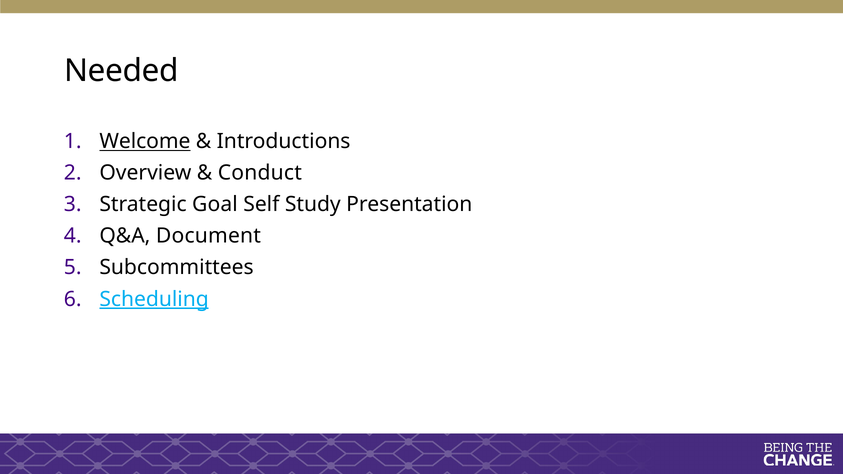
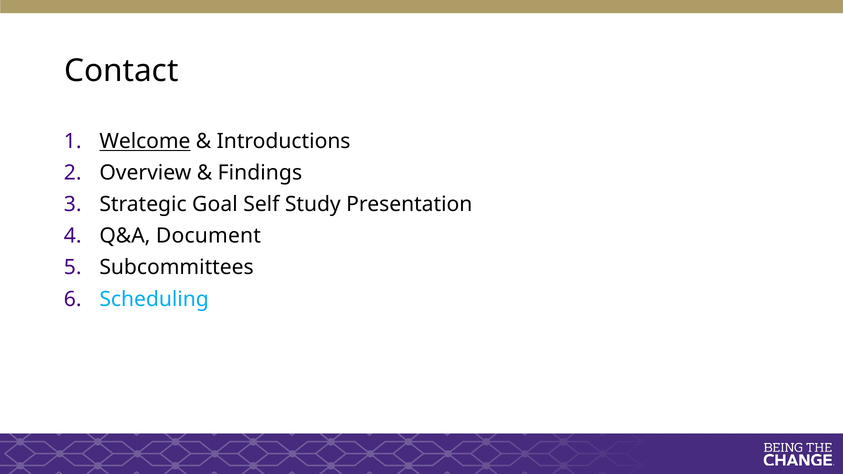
Needed: Needed -> Contact
Conduct: Conduct -> Findings
Scheduling underline: present -> none
